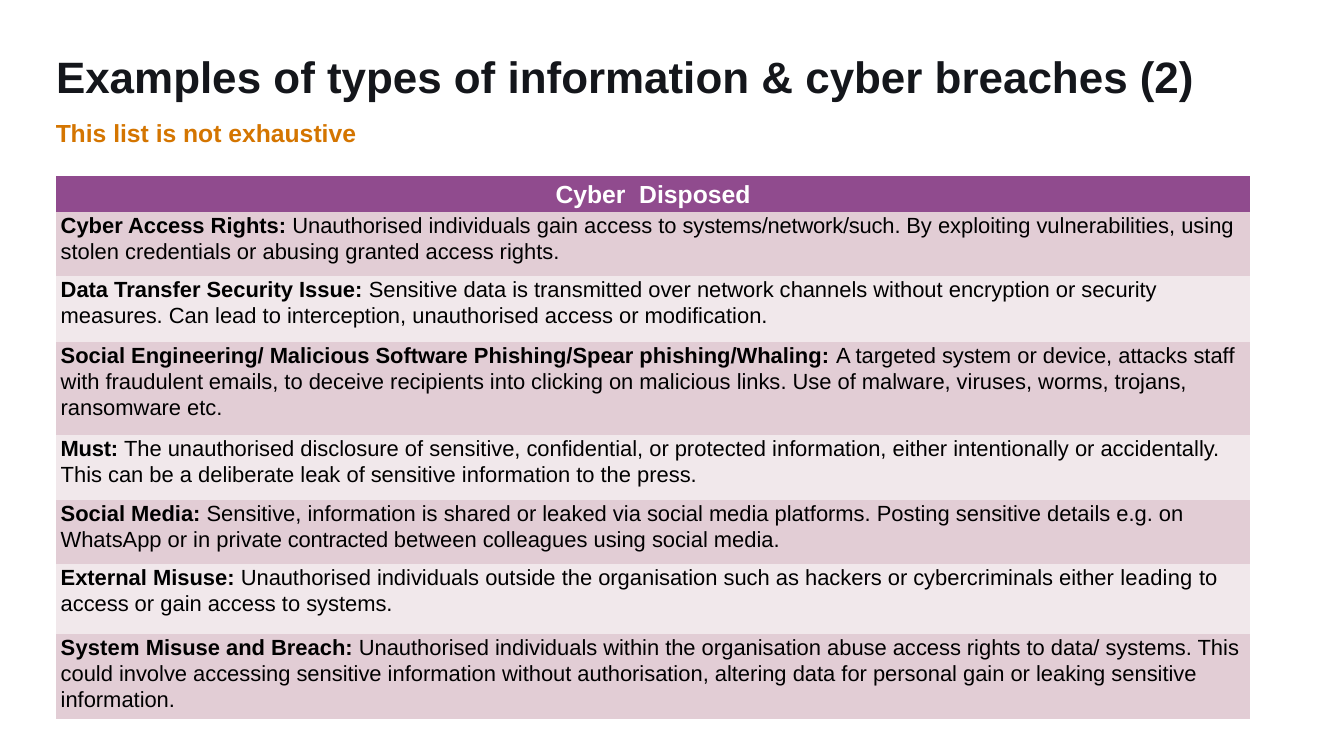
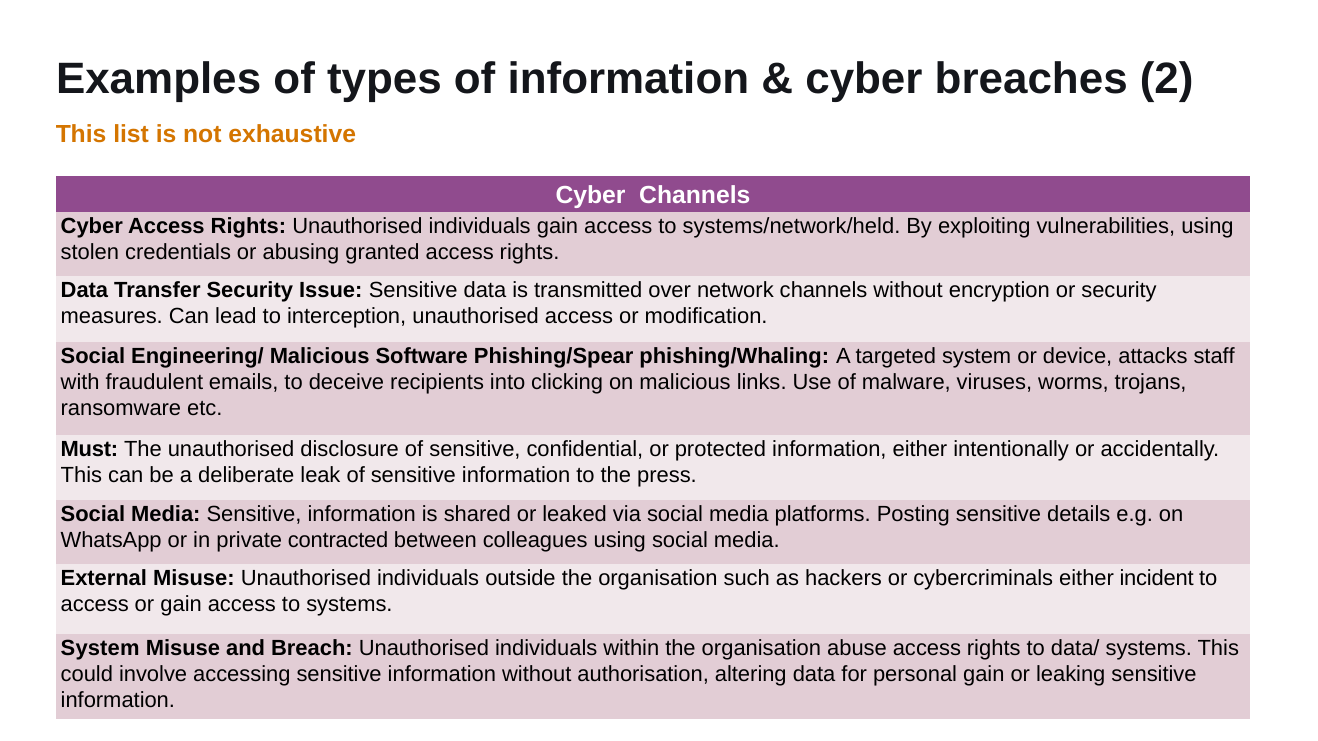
Cyber Disposed: Disposed -> Channels
systems/network/such: systems/network/such -> systems/network/held
leading: leading -> incident
